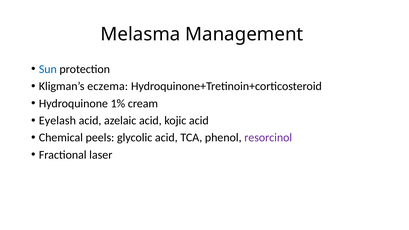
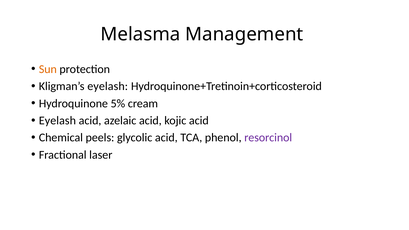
Sun colour: blue -> orange
Kligman’s eczema: eczema -> eyelash
1%: 1% -> 5%
